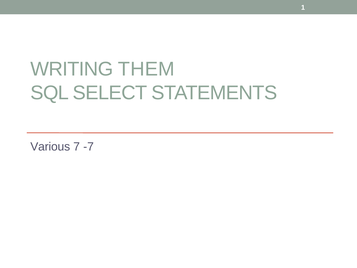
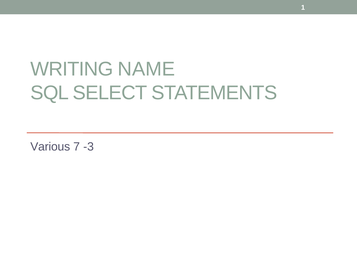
THEM: THEM -> NAME
-7: -7 -> -3
